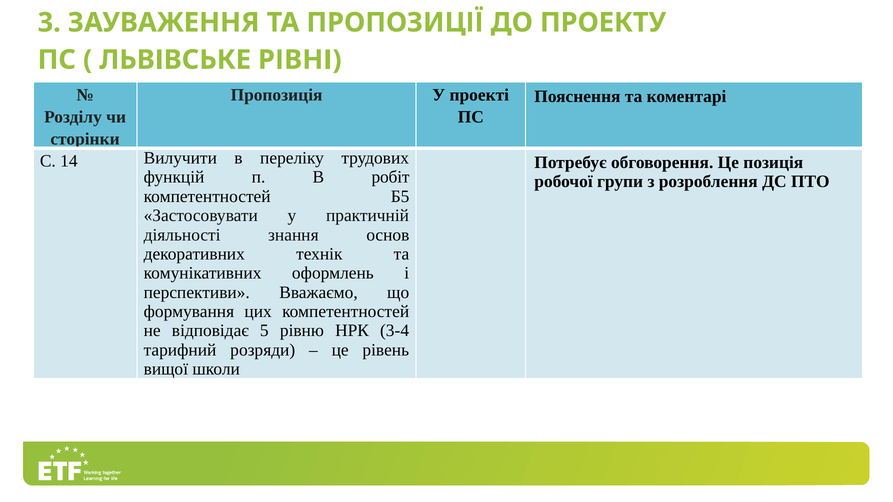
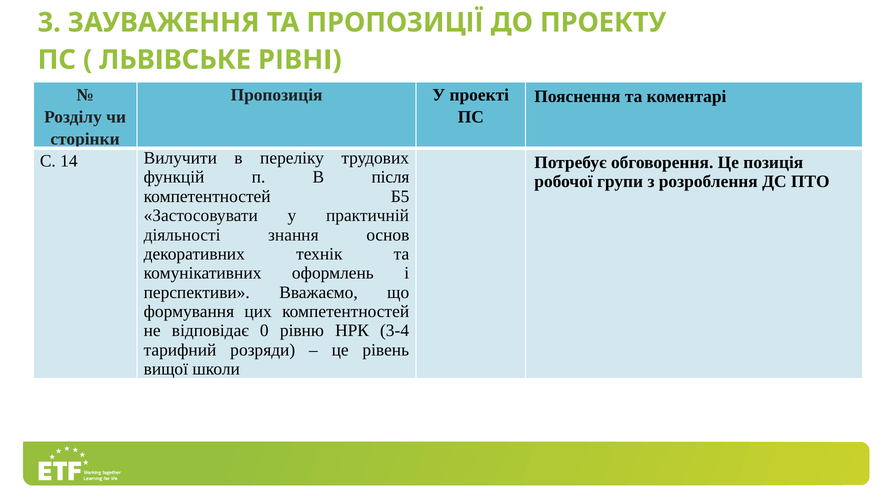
робіт: робіт -> після
5: 5 -> 0
